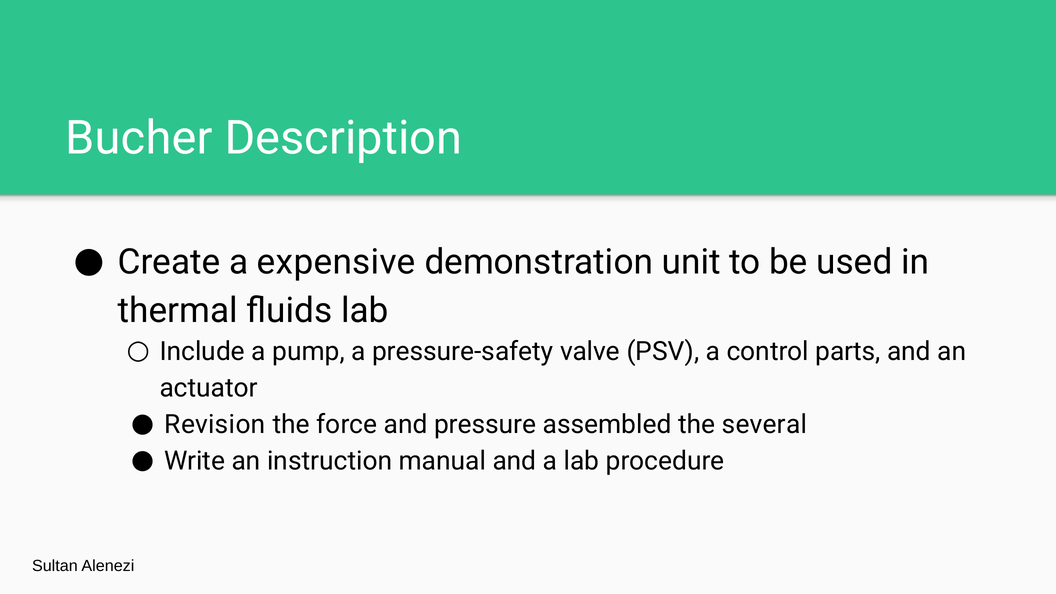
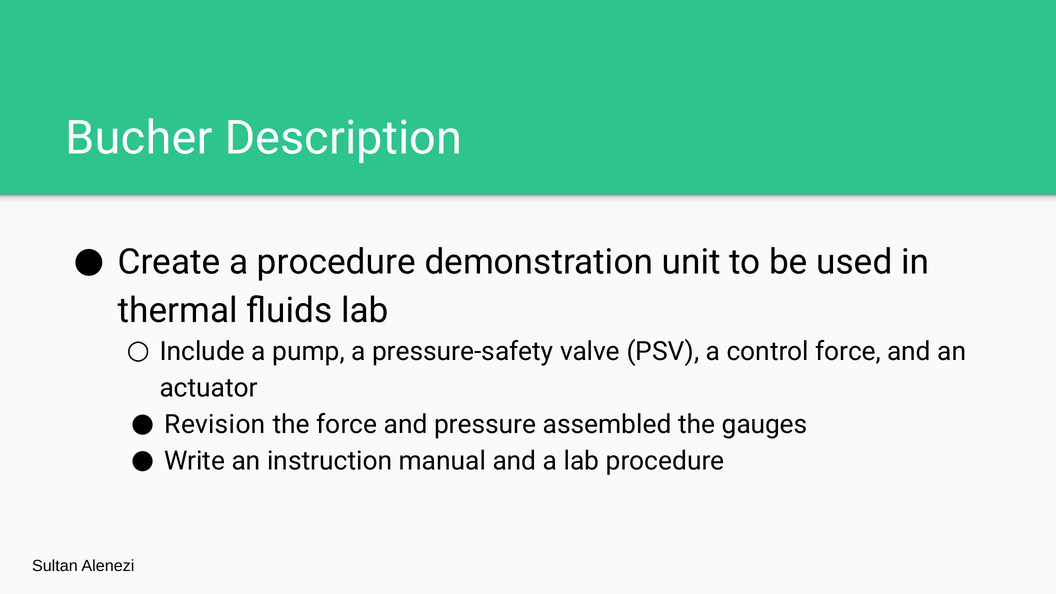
a expensive: expensive -> procedure
control parts: parts -> force
several: several -> gauges
